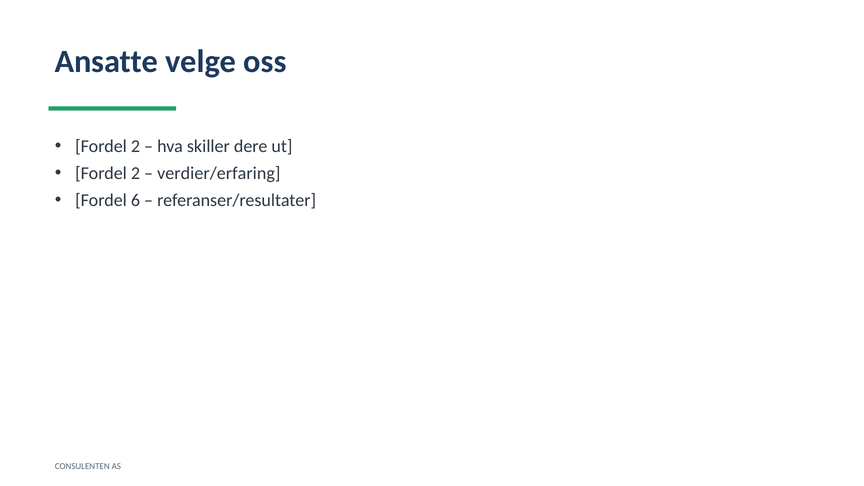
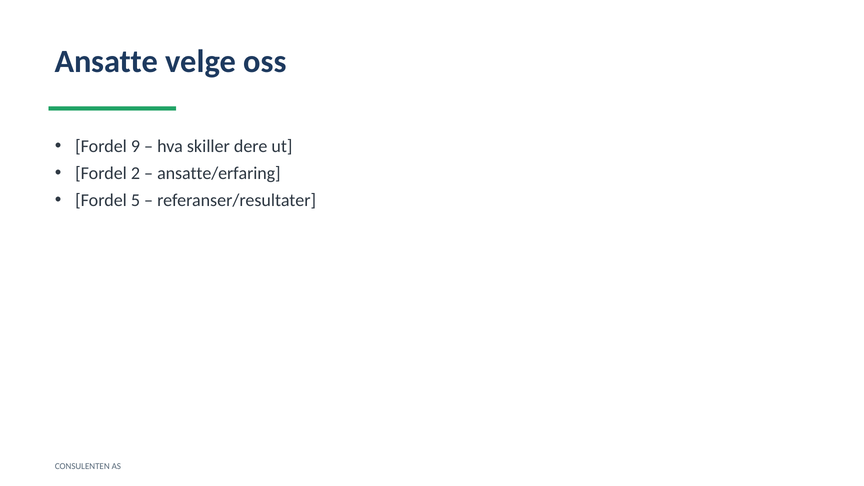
2 at (135, 146): 2 -> 9
verdier/erfaring: verdier/erfaring -> ansatte/erfaring
6: 6 -> 5
